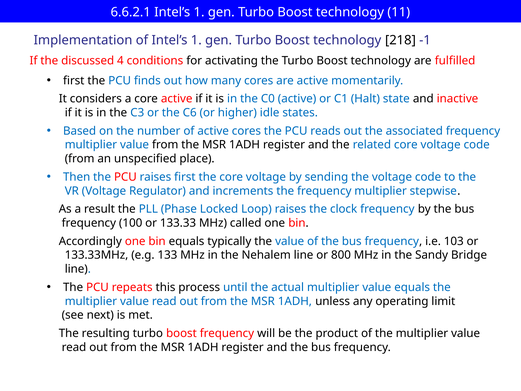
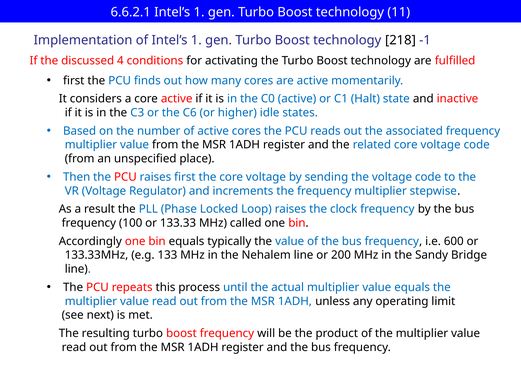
103: 103 -> 600
800: 800 -> 200
